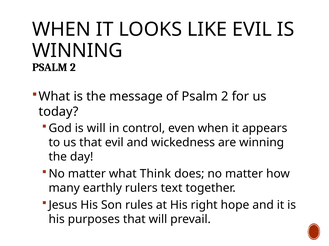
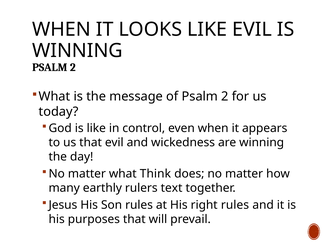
is will: will -> like
right hope: hope -> rules
